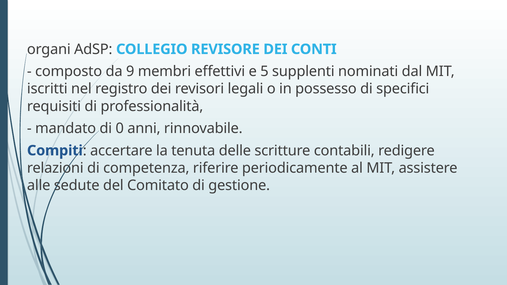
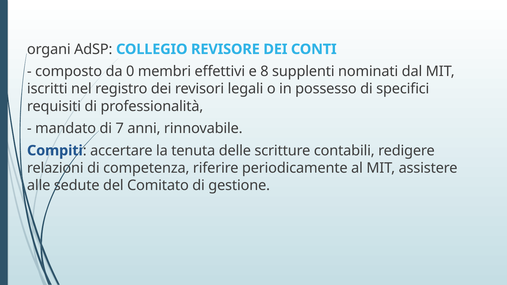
9: 9 -> 0
5: 5 -> 8
0: 0 -> 7
